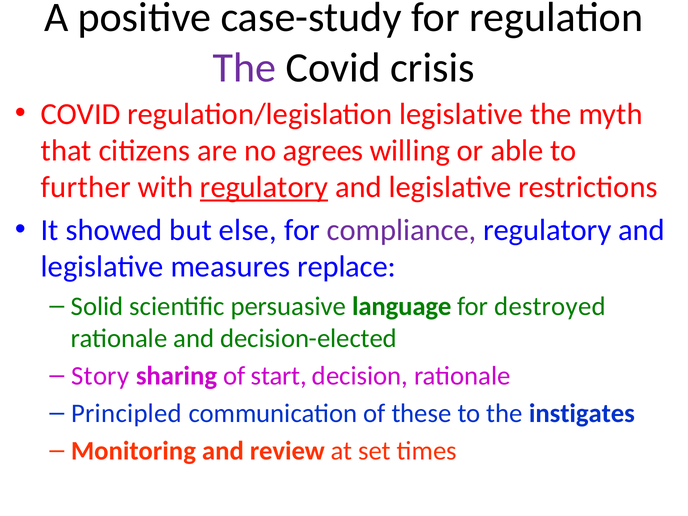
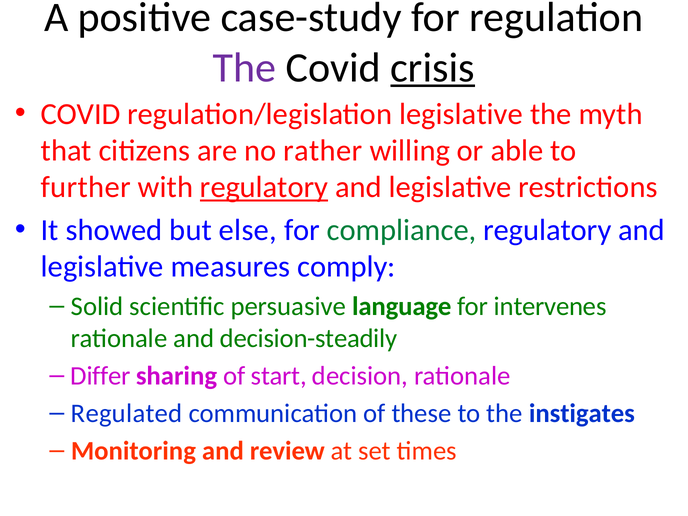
crisis underline: none -> present
agrees: agrees -> rather
compliance colour: purple -> green
replace: replace -> comply
destroyed: destroyed -> intervenes
decision-elected: decision-elected -> decision-steadily
Story: Story -> Differ
Principled: Principled -> Regulated
